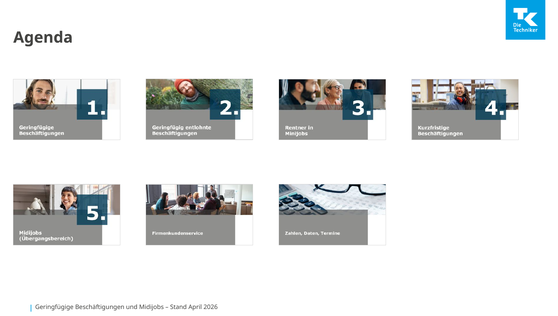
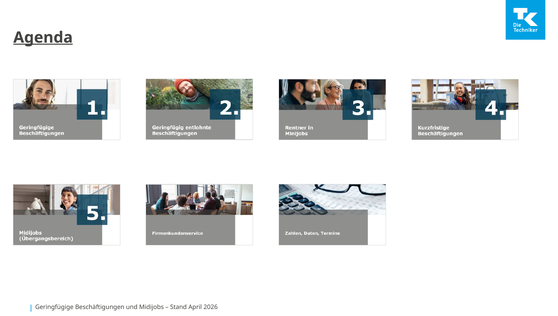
Agenda underline: none -> present
